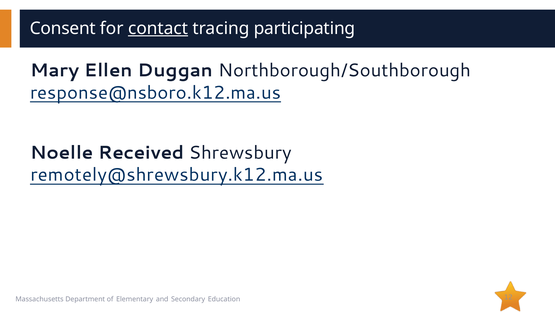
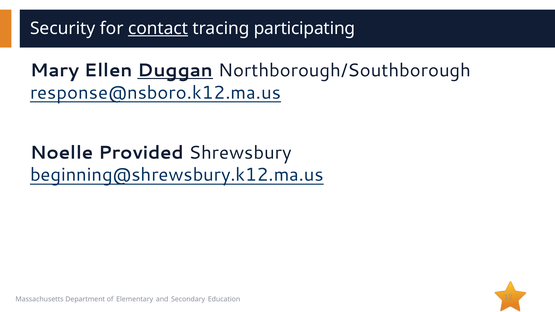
Consent: Consent -> Security
Duggan underline: none -> present
Received: Received -> Provided
remotely@shrewsbury.k12.ma.us: remotely@shrewsbury.k12.ma.us -> beginning@shrewsbury.k12.ma.us
